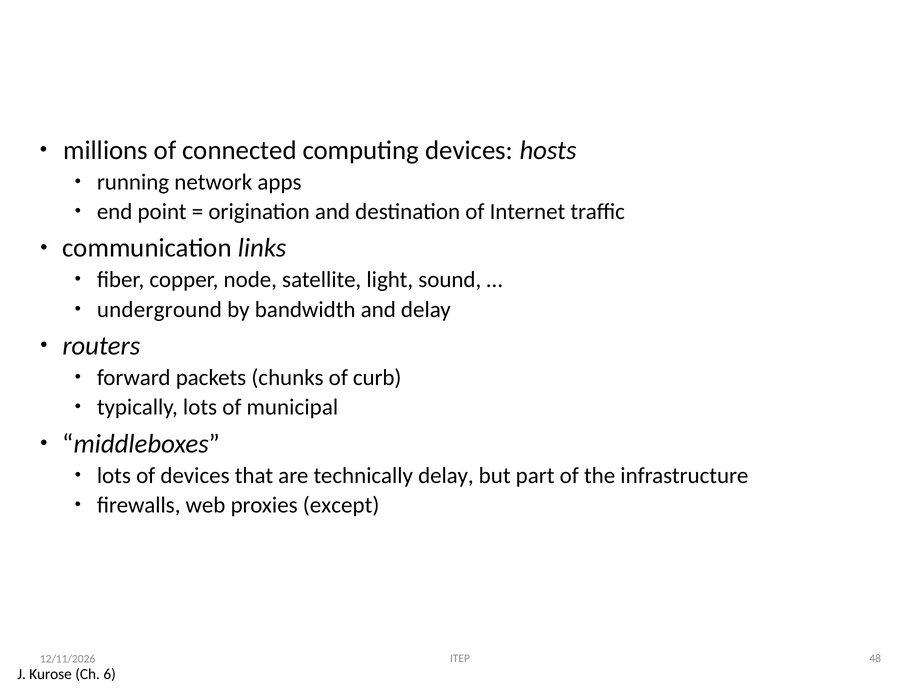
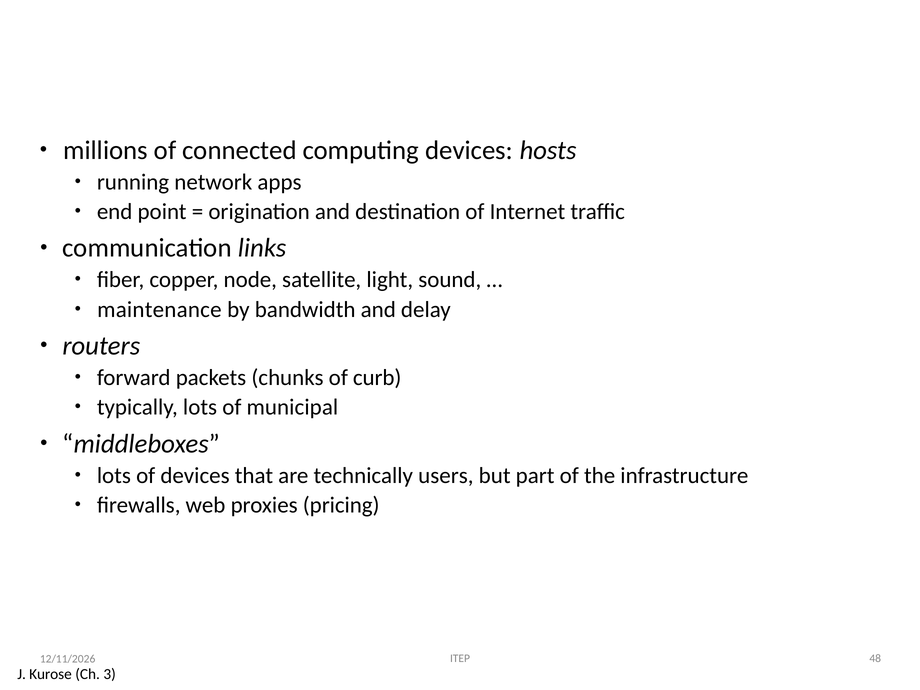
underground: underground -> maintenance
technically delay: delay -> users
except: except -> pricing
6: 6 -> 3
